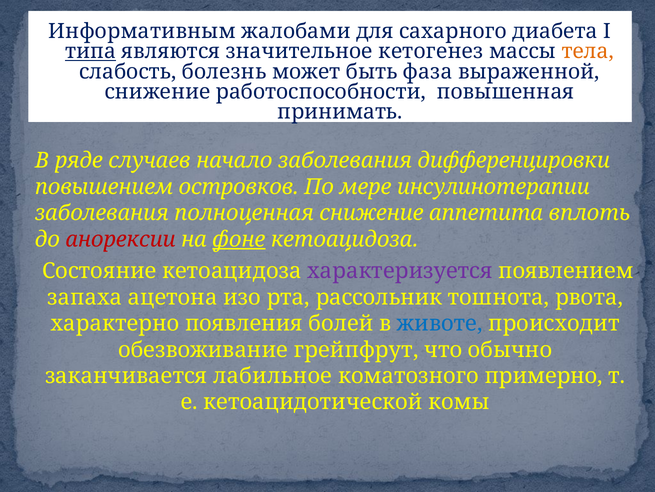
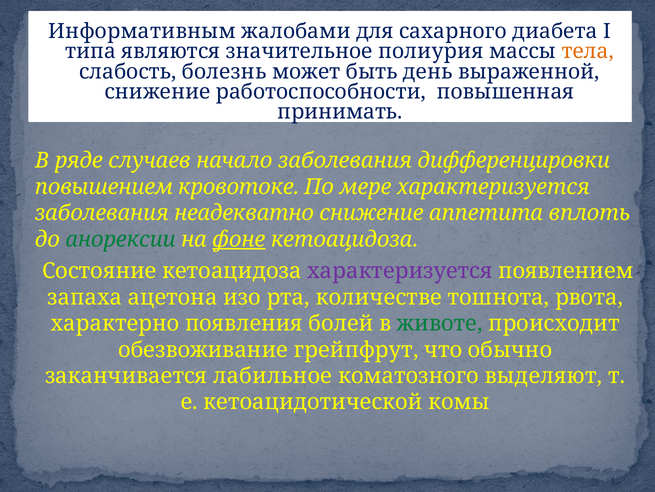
типа underline: present -> none
кетогенез: кетогенез -> полиурия
фаза: фаза -> день
островков: островков -> кровотоке
мере инсулинотерапии: инсулинотерапии -> характеризуется
полноценная: полноценная -> неадекватно
анорексии colour: red -> green
рассольник: рассольник -> количестве
животе colour: blue -> green
примерно: примерно -> выделяют
